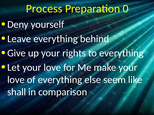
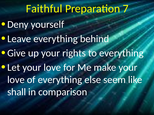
Process: Process -> Faithful
0: 0 -> 7
